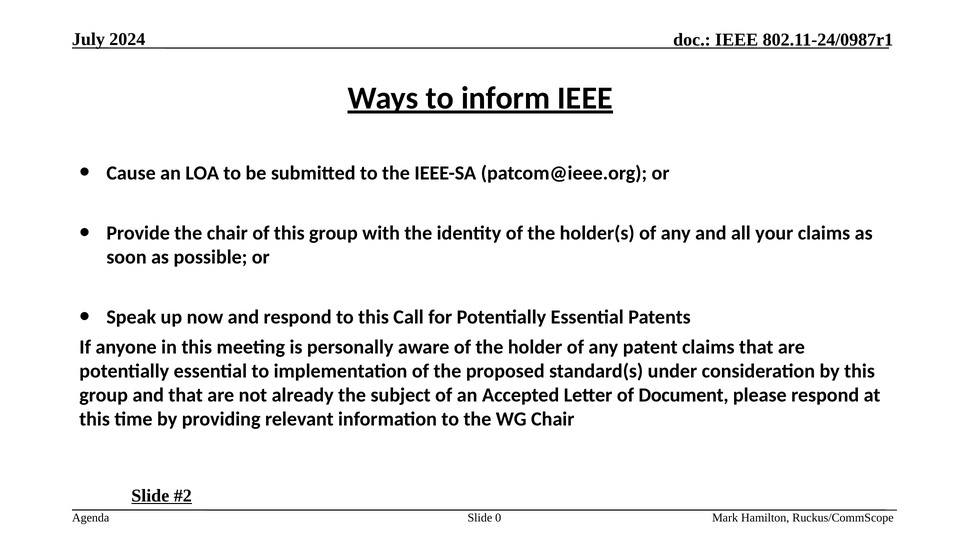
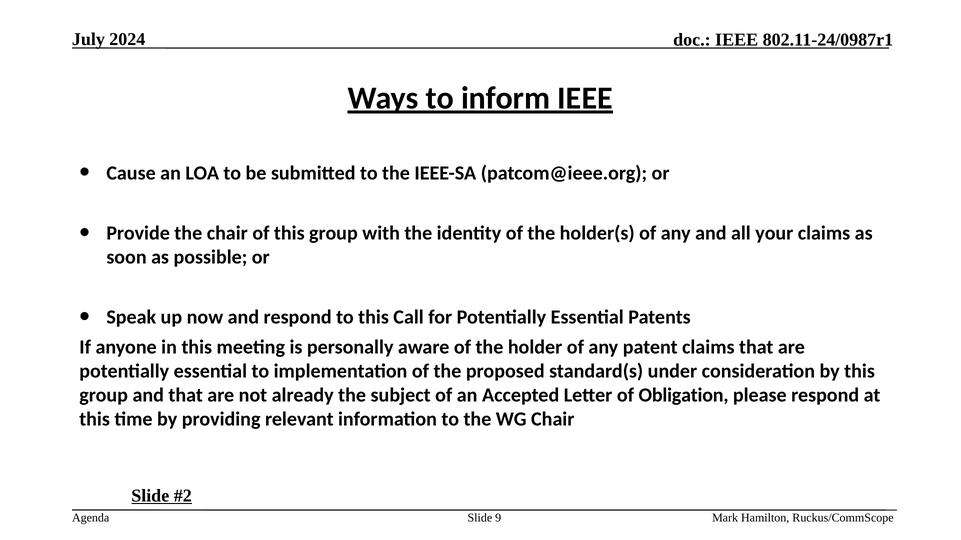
Document: Document -> Obligation
0: 0 -> 9
